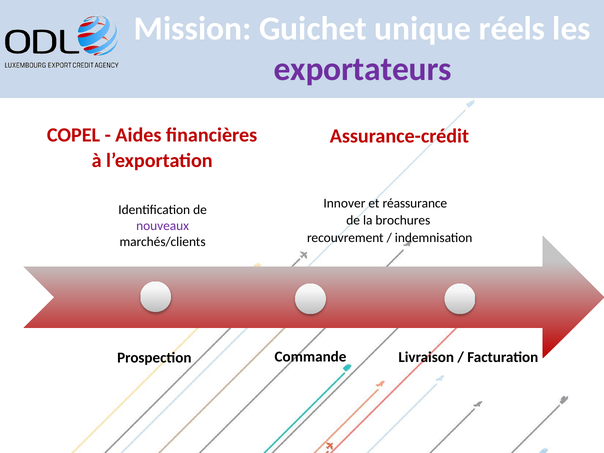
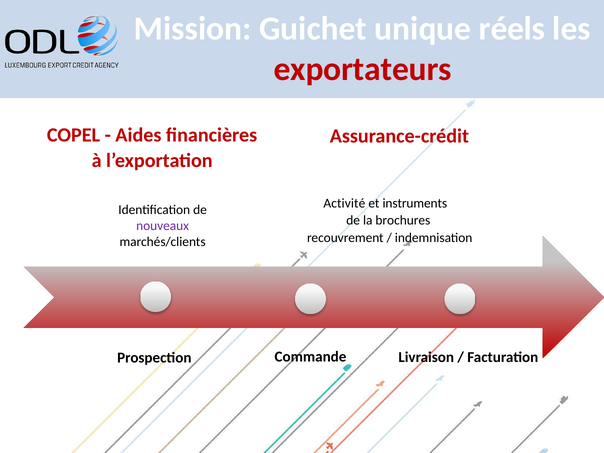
exportateurs colour: purple -> red
Innover: Innover -> Activité
réassurance: réassurance -> instruments
